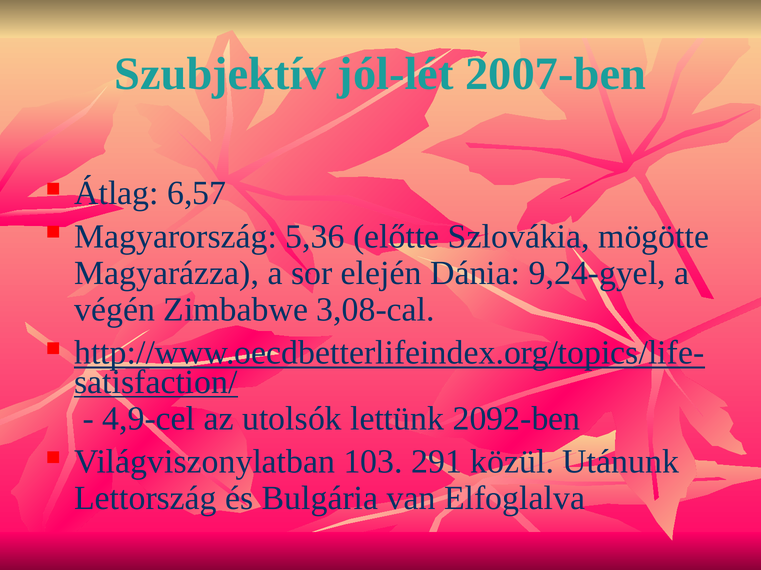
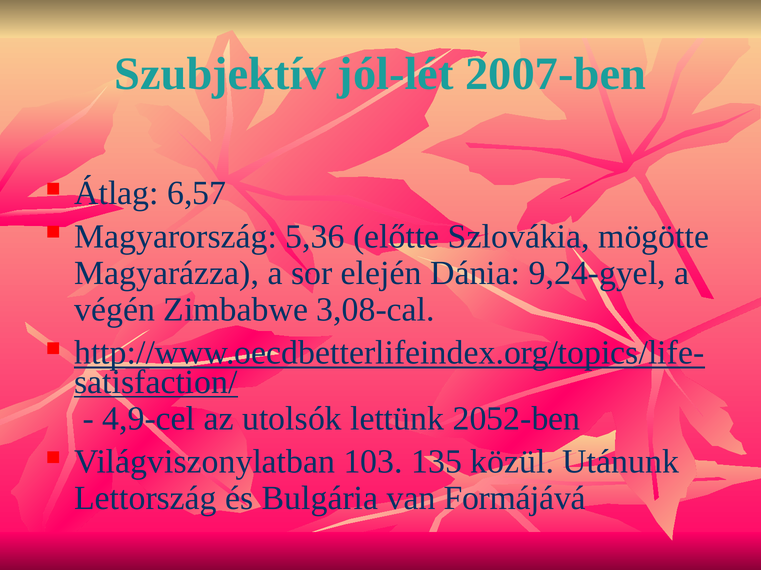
2092-ben: 2092-ben -> 2052-ben
291: 291 -> 135
Elfoglalva: Elfoglalva -> Formájává
